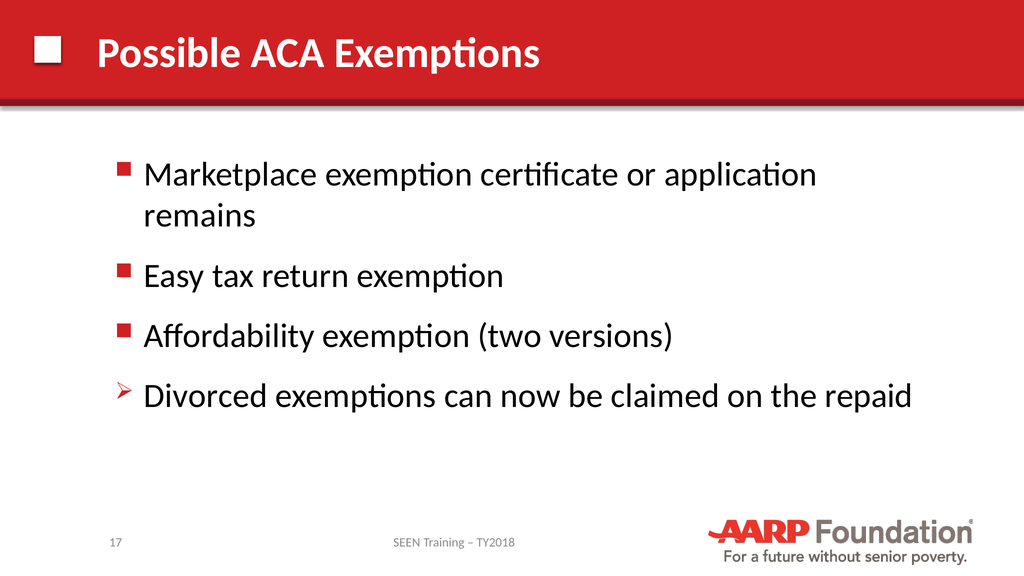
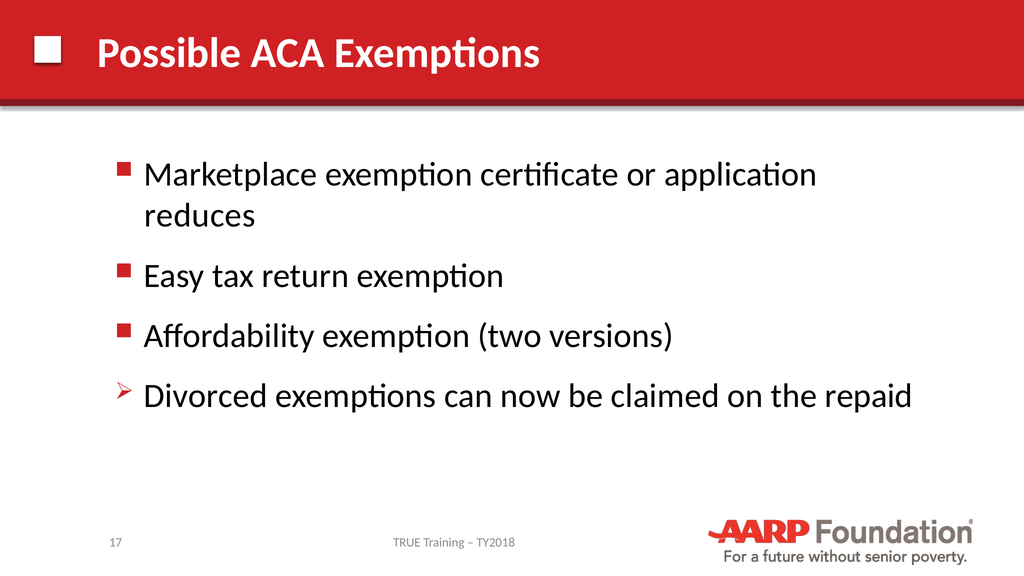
remains: remains -> reduces
SEEN: SEEN -> TRUE
